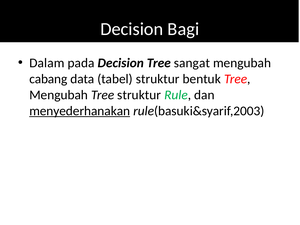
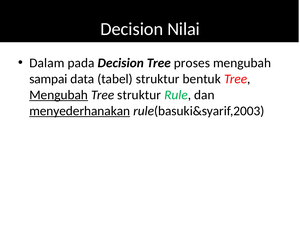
Bagi: Bagi -> Nilai
sangat: sangat -> proses
cabang: cabang -> sampai
Mengubah at (59, 95) underline: none -> present
